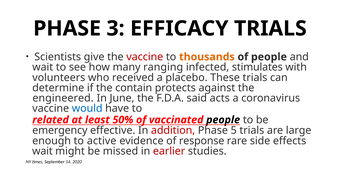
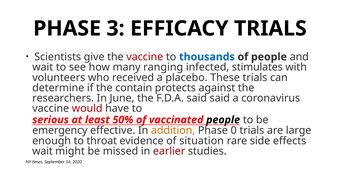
thousands colour: orange -> blue
engineered: engineered -> researchers
said acts: acts -> said
would colour: blue -> red
related: related -> serious
addition colour: red -> orange
5: 5 -> 0
active: active -> throat
response: response -> situation
